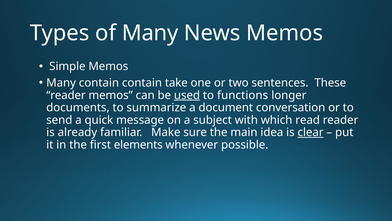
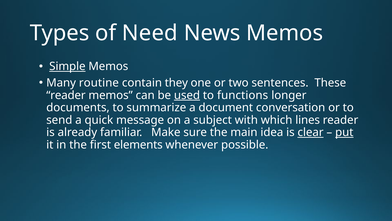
of Many: Many -> Need
Simple underline: none -> present
Many contain: contain -> routine
take: take -> they
read: read -> lines
put underline: none -> present
